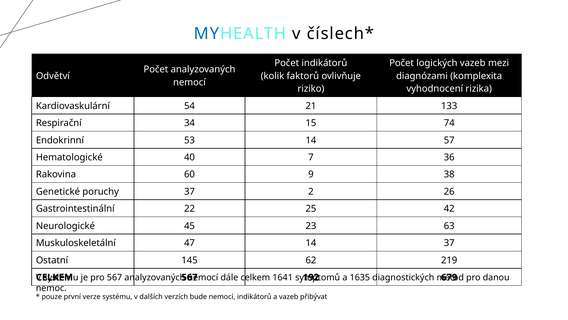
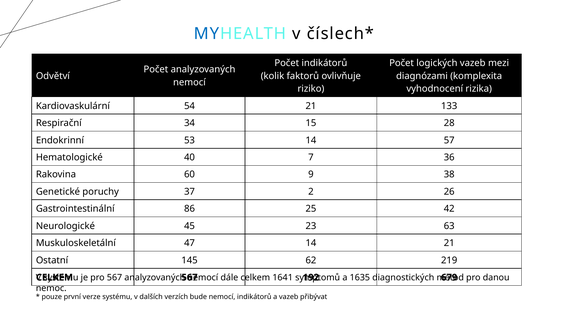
74: 74 -> 28
22: 22 -> 86
14 37: 37 -> 21
